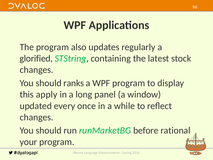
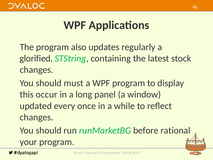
ranks: ranks -> must
apply: apply -> occur
